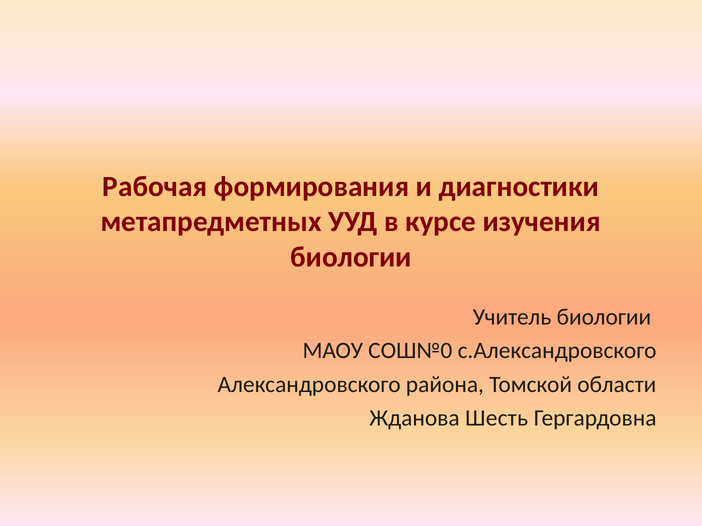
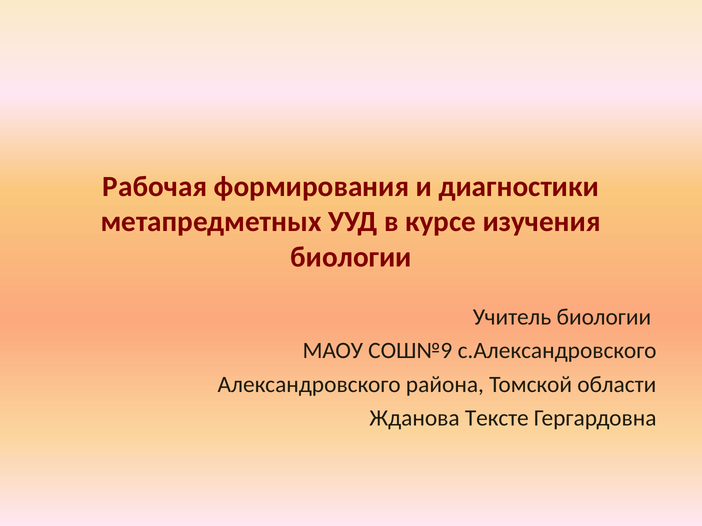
СОШ№0: СОШ№0 -> СОШ№9
Шесть: Шесть -> Тексте
